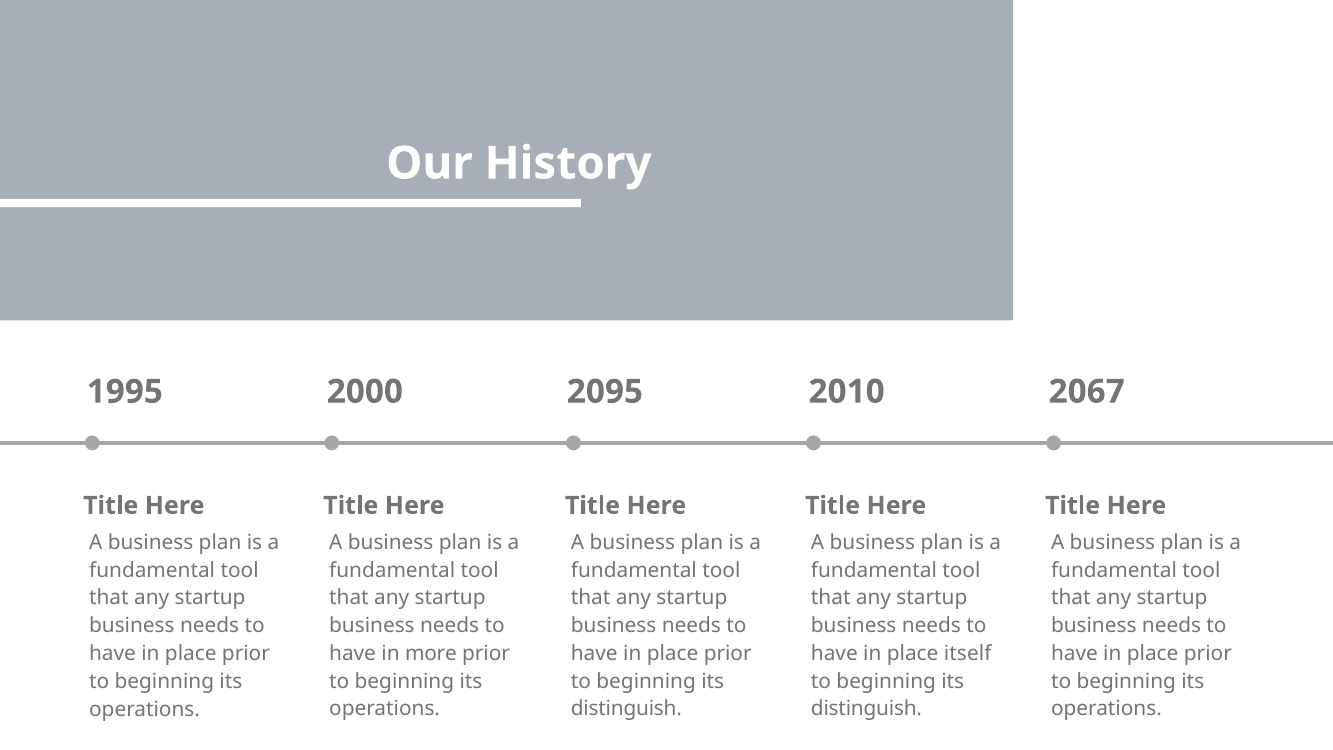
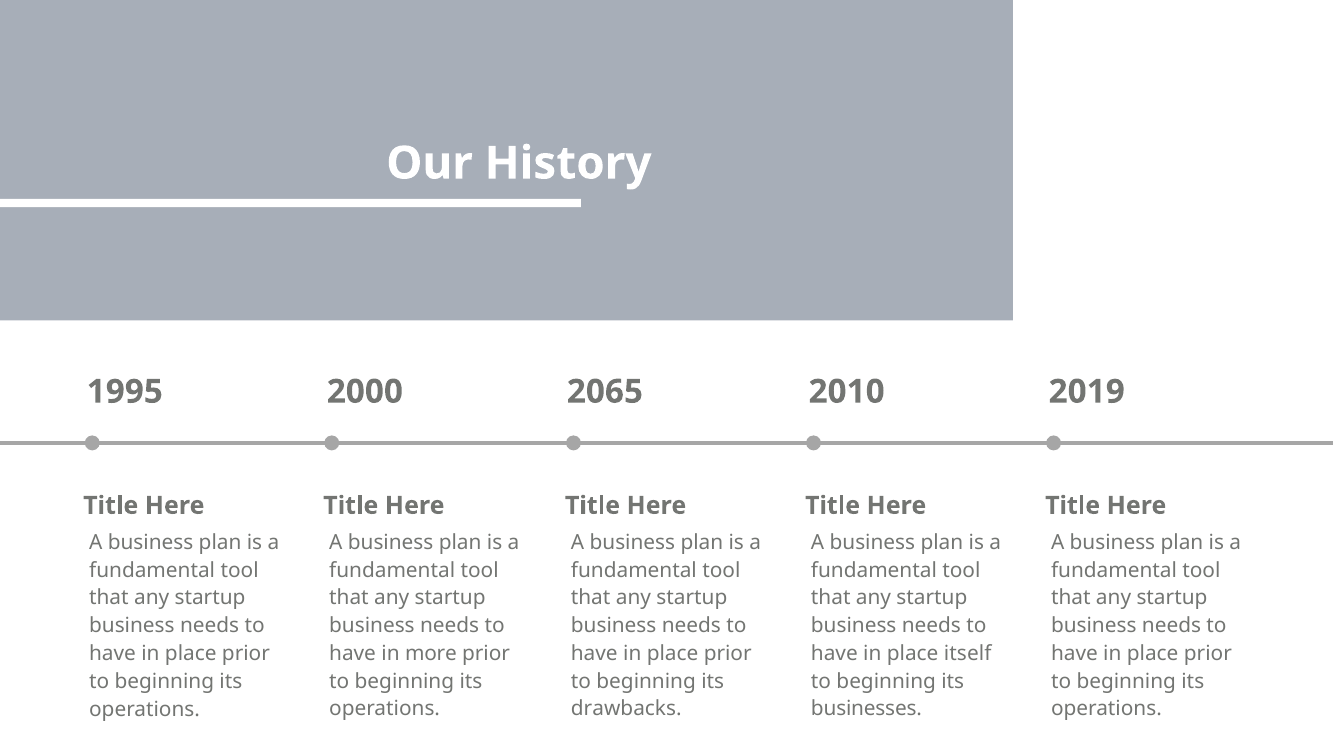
2095: 2095 -> 2065
2067: 2067 -> 2019
distinguish at (626, 709): distinguish -> drawbacks
distinguish at (866, 709): distinguish -> businesses
